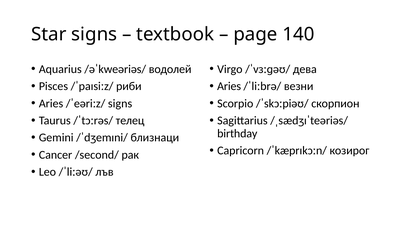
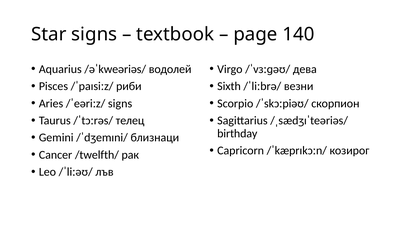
Aries at (229, 86): Aries -> Sixth
/second/: /second/ -> /twelfth/
